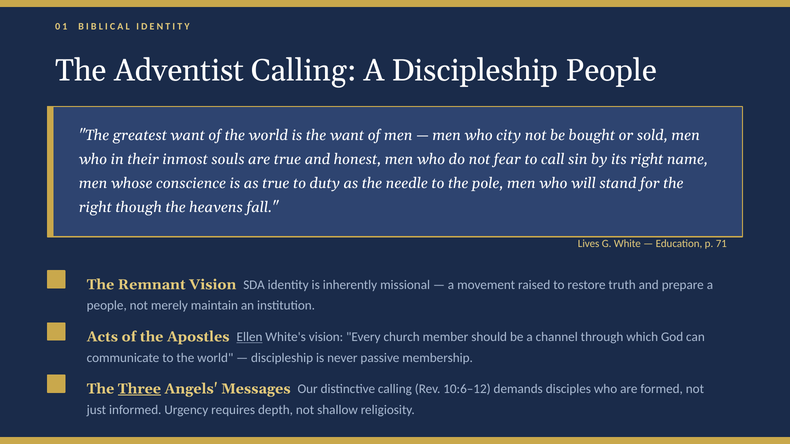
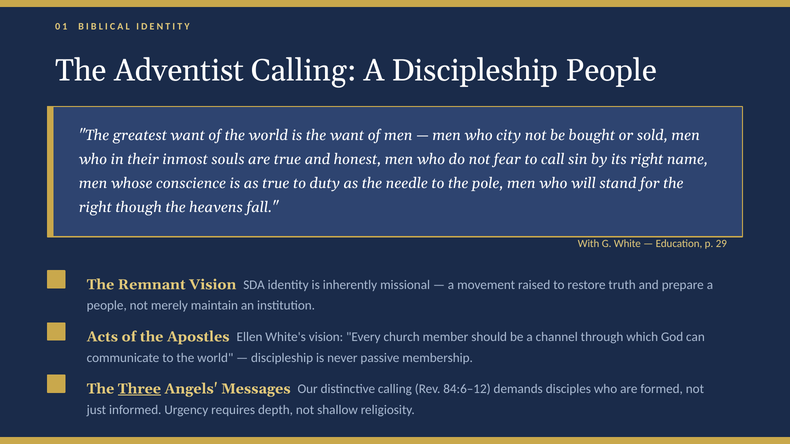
Lives: Lives -> With
71: 71 -> 29
Ellen underline: present -> none
10:6–12: 10:6–12 -> 84:6–12
